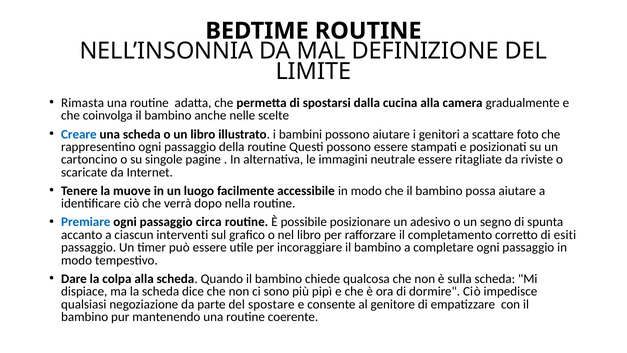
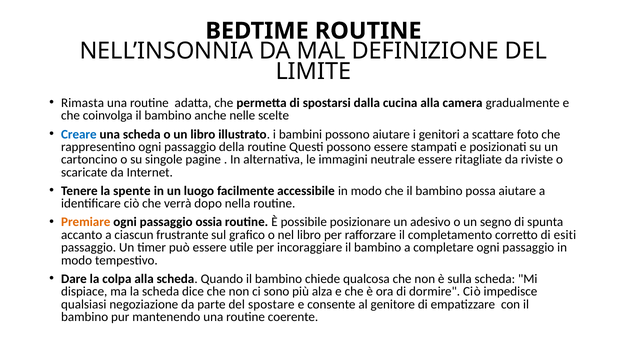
muove: muove -> spente
Premiare colour: blue -> orange
circa: circa -> ossia
interventi: interventi -> frustrante
pipì: pipì -> alza
